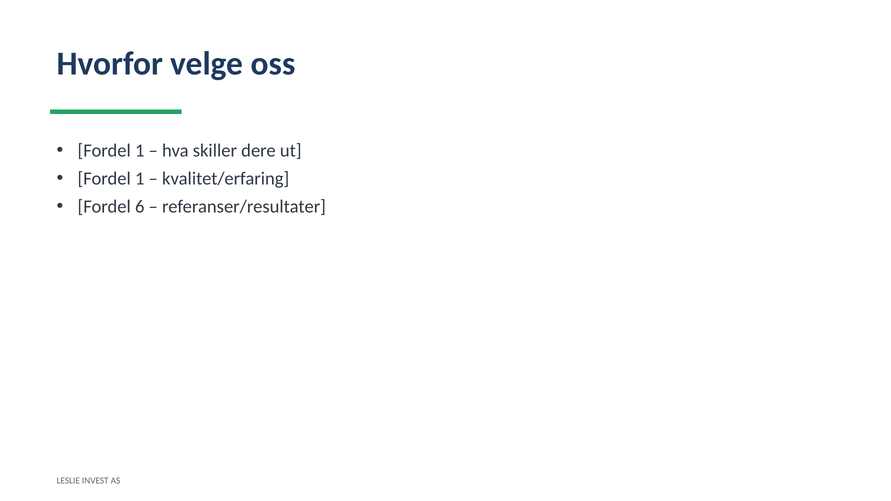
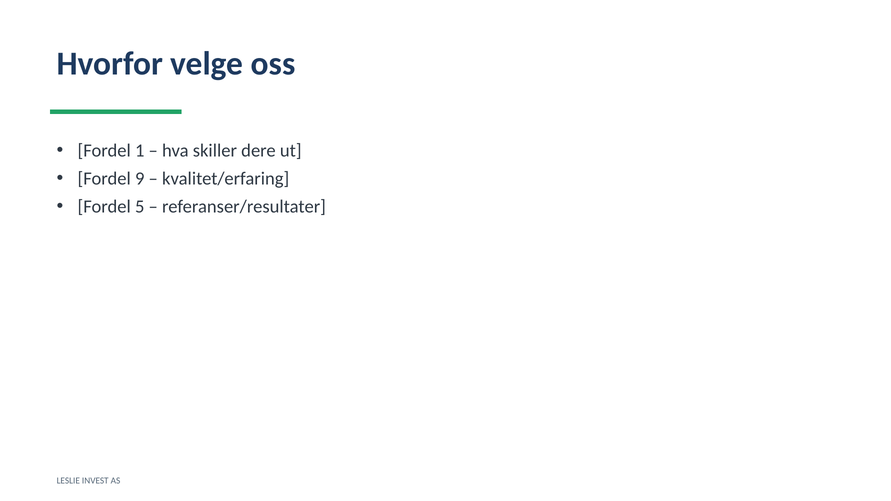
1 at (140, 179): 1 -> 9
6: 6 -> 5
